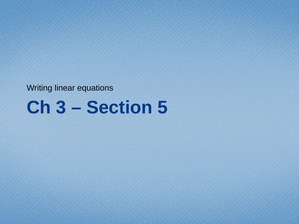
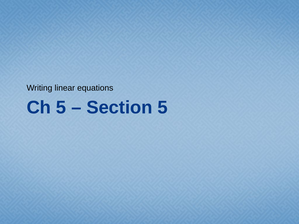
Ch 3: 3 -> 5
